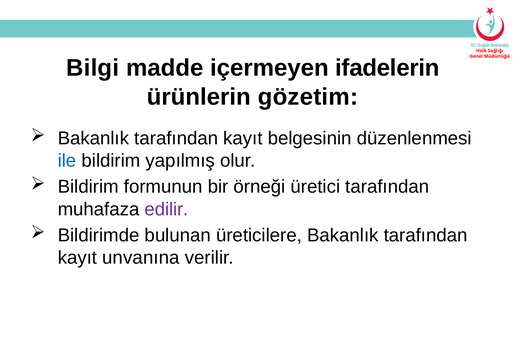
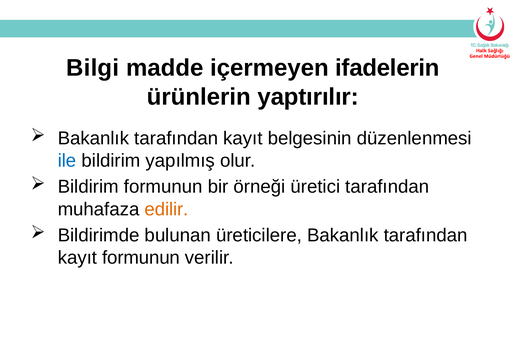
gözetim: gözetim -> yaptırılır
edilir colour: purple -> orange
kayıt unvanına: unvanına -> formunun
